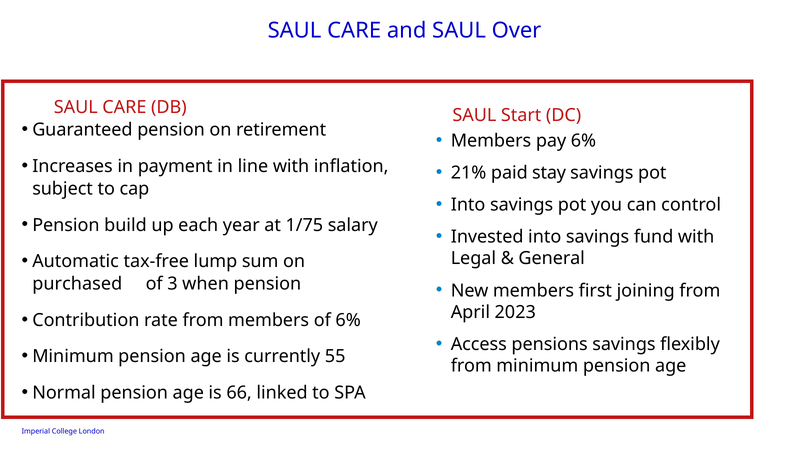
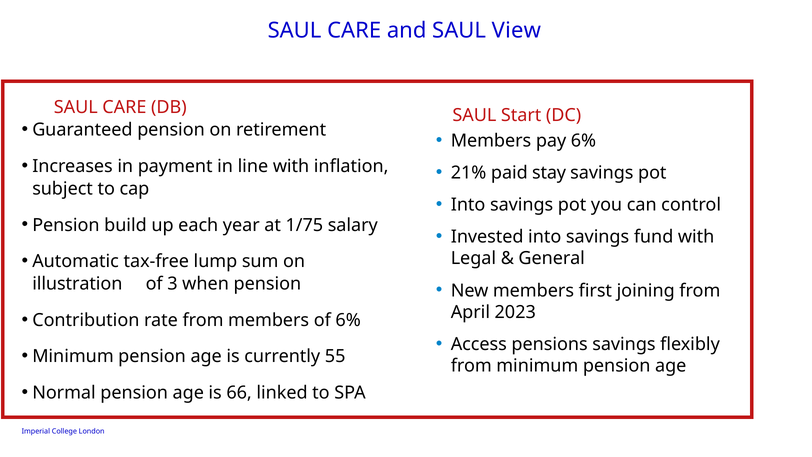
Over: Over -> View
purchased: purchased -> illustration
